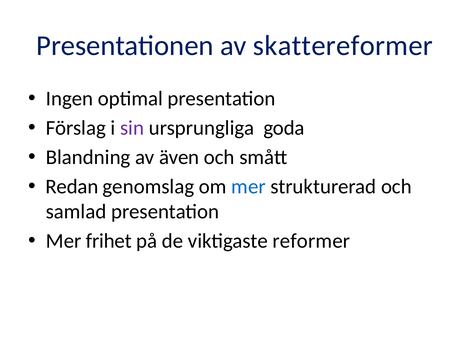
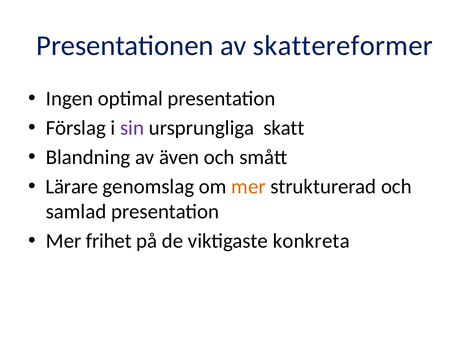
goda: goda -> skatt
Redan: Redan -> Lärare
mer at (249, 186) colour: blue -> orange
reformer: reformer -> konkreta
